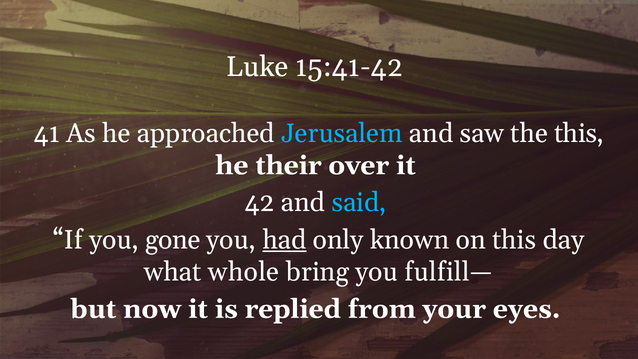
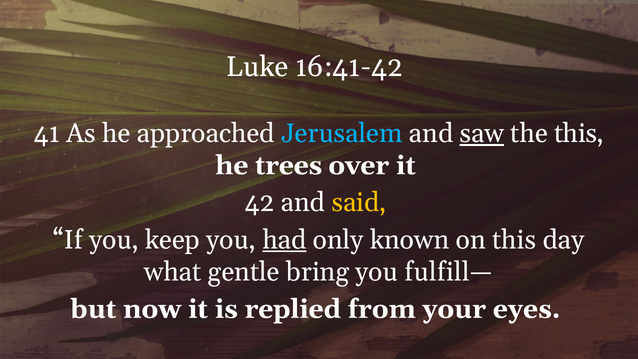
15:41-42: 15:41-42 -> 16:41-42
saw underline: none -> present
their: their -> trees
said colour: light blue -> yellow
gone: gone -> keep
whole: whole -> gentle
